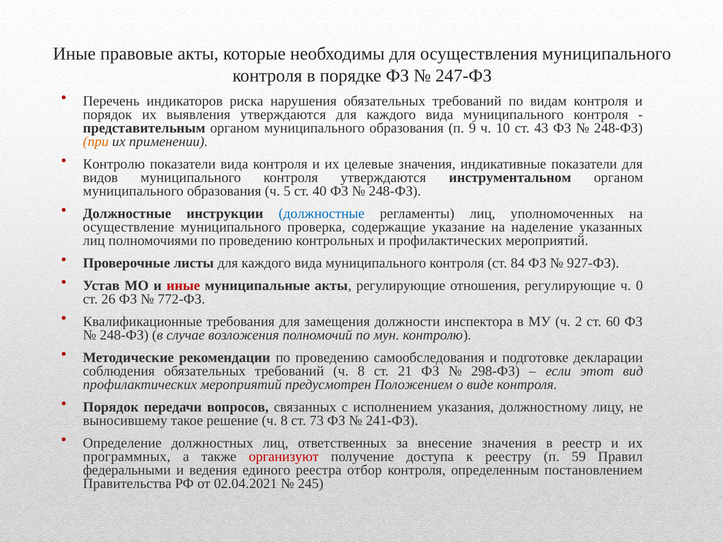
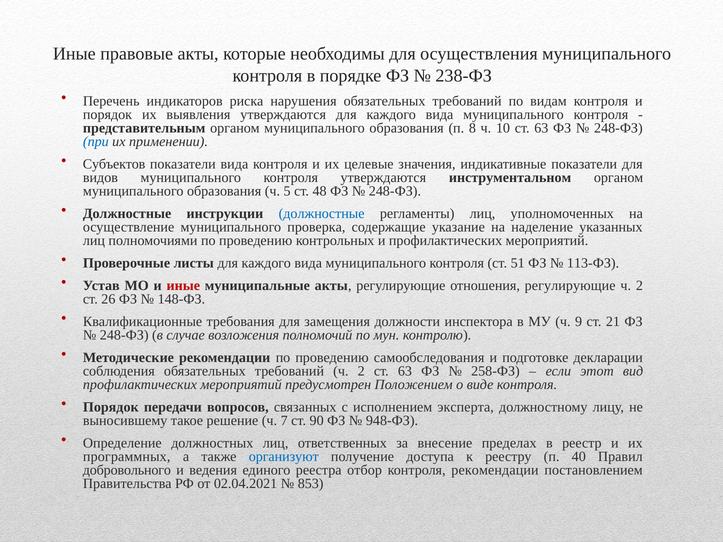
247-ФЗ: 247-ФЗ -> 238-ФЗ
9: 9 -> 8
10 ст 43: 43 -> 63
при colour: orange -> blue
Контролю at (114, 164): Контролю -> Субъектов
40: 40 -> 48
84: 84 -> 51
927-ФЗ: 927-ФЗ -> 113-ФЗ
0 at (639, 286): 0 -> 2
772-ФЗ: 772-ФЗ -> 148-ФЗ
2: 2 -> 9
60: 60 -> 21
требований ч 8: 8 -> 2
21 at (405, 371): 21 -> 63
298-ФЗ: 298-ФЗ -> 258-ФЗ
указания: указания -> эксперта
решение ч 8: 8 -> 7
73: 73 -> 90
241-ФЗ: 241-ФЗ -> 948-ФЗ
внесение значения: значения -> пределах
организуют colour: red -> blue
59: 59 -> 40
федеральными: федеральными -> добровольного
контроля определенным: определенным -> рекомендации
245: 245 -> 853
